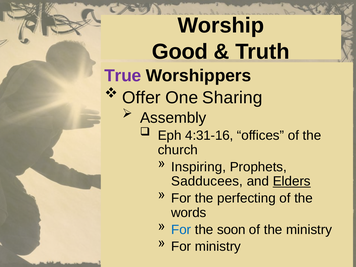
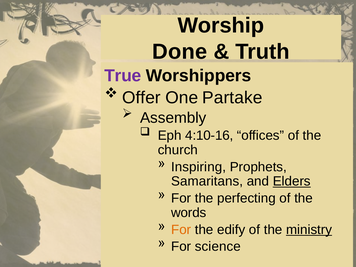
Good: Good -> Done
Sharing: Sharing -> Partake
4:31-16: 4:31-16 -> 4:10-16
Sadducees: Sadducees -> Samaritans
For at (181, 230) colour: blue -> orange
soon: soon -> edify
ministry at (309, 230) underline: none -> present
For ministry: ministry -> science
